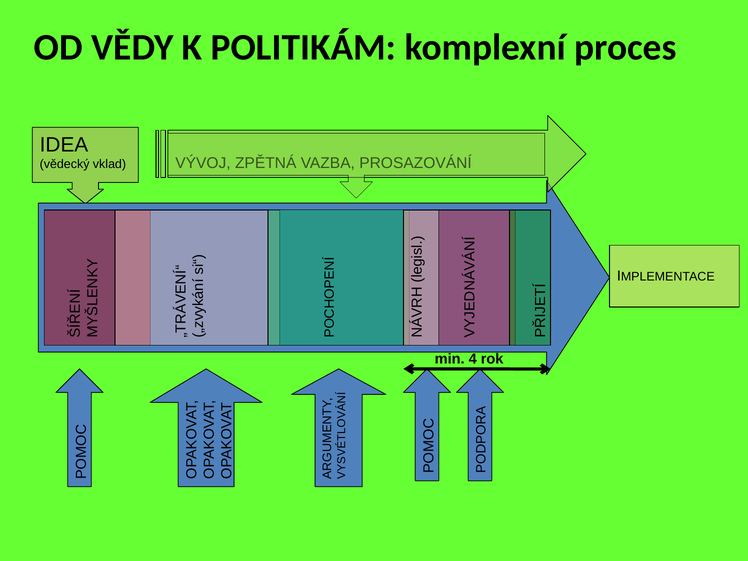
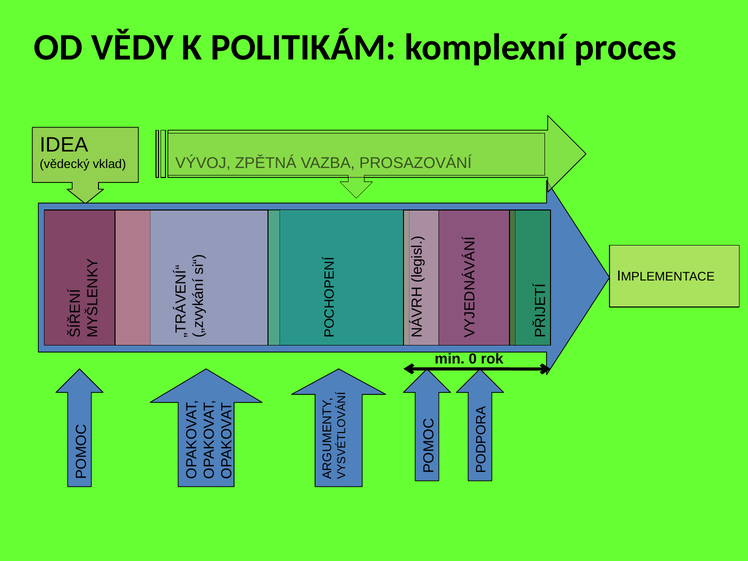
4: 4 -> 0
